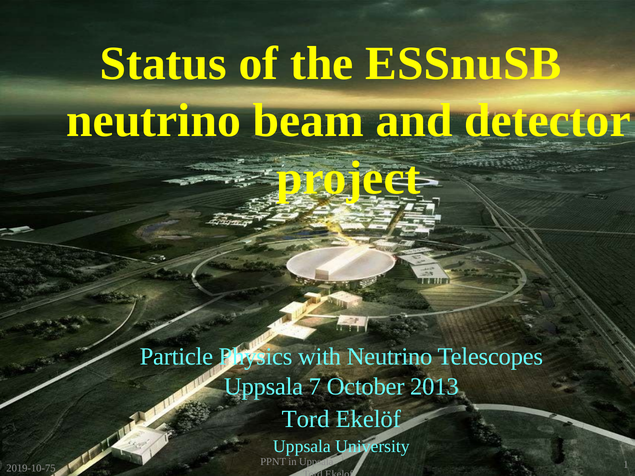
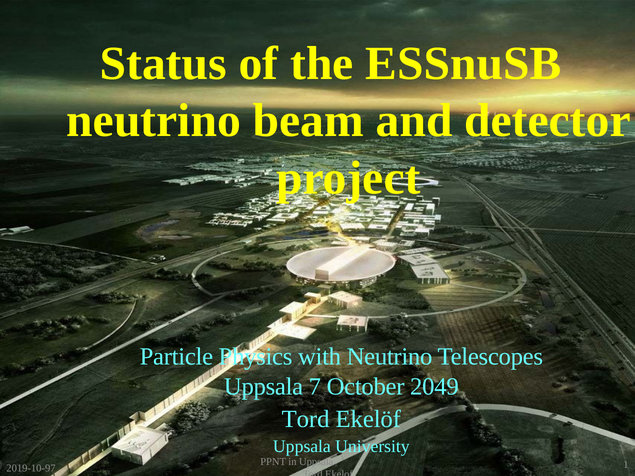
2013: 2013 -> 2049
2019-10-75: 2019-10-75 -> 2019-10-97
